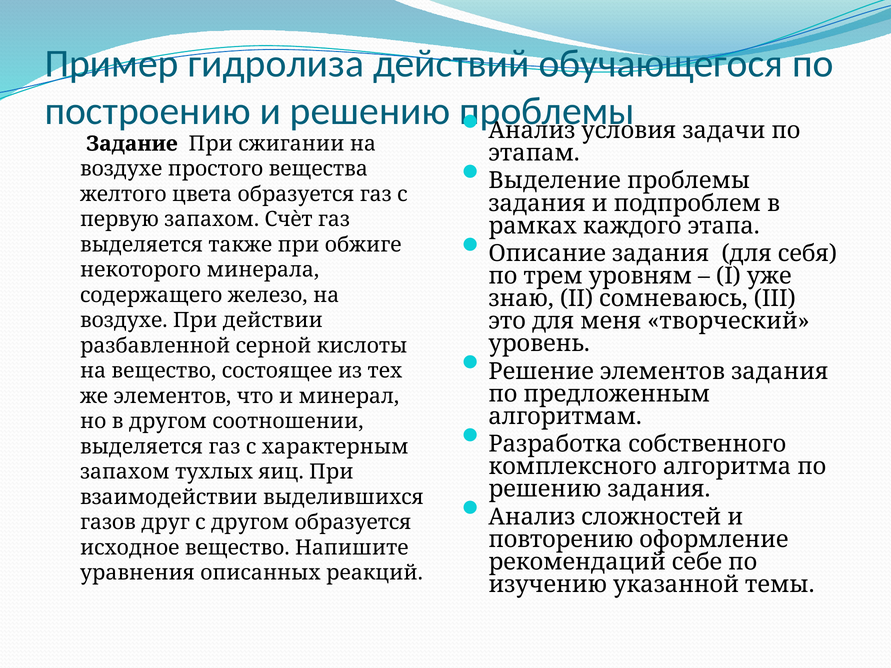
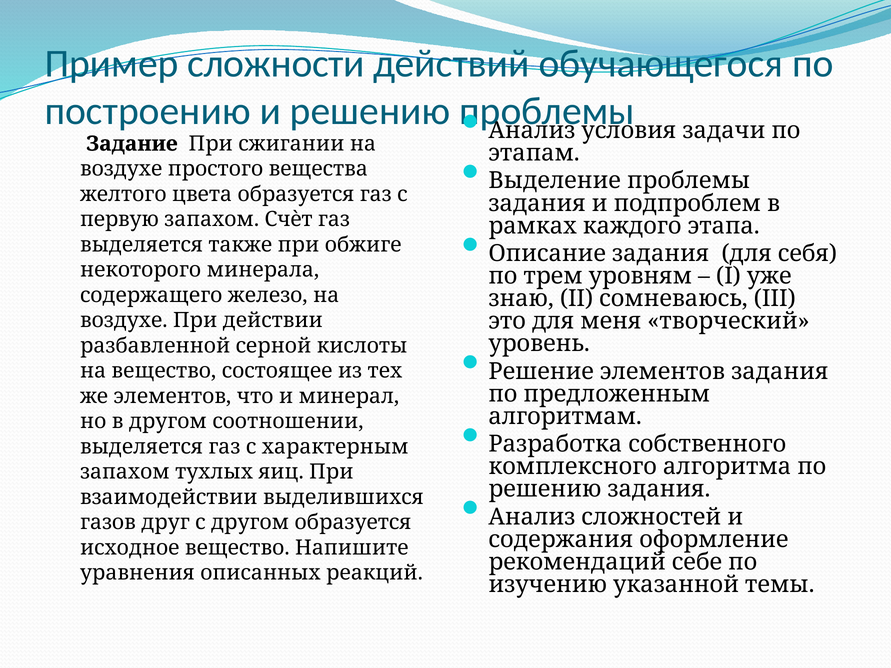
гидролиза: гидролиза -> сложности
повторению: повторению -> содержания
